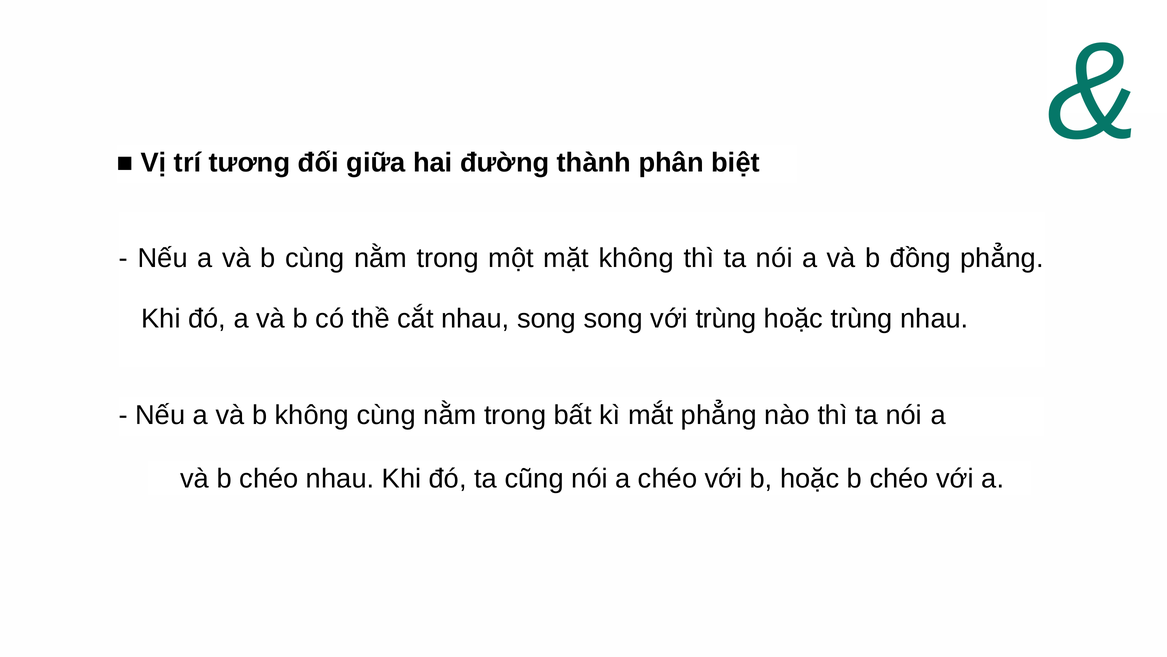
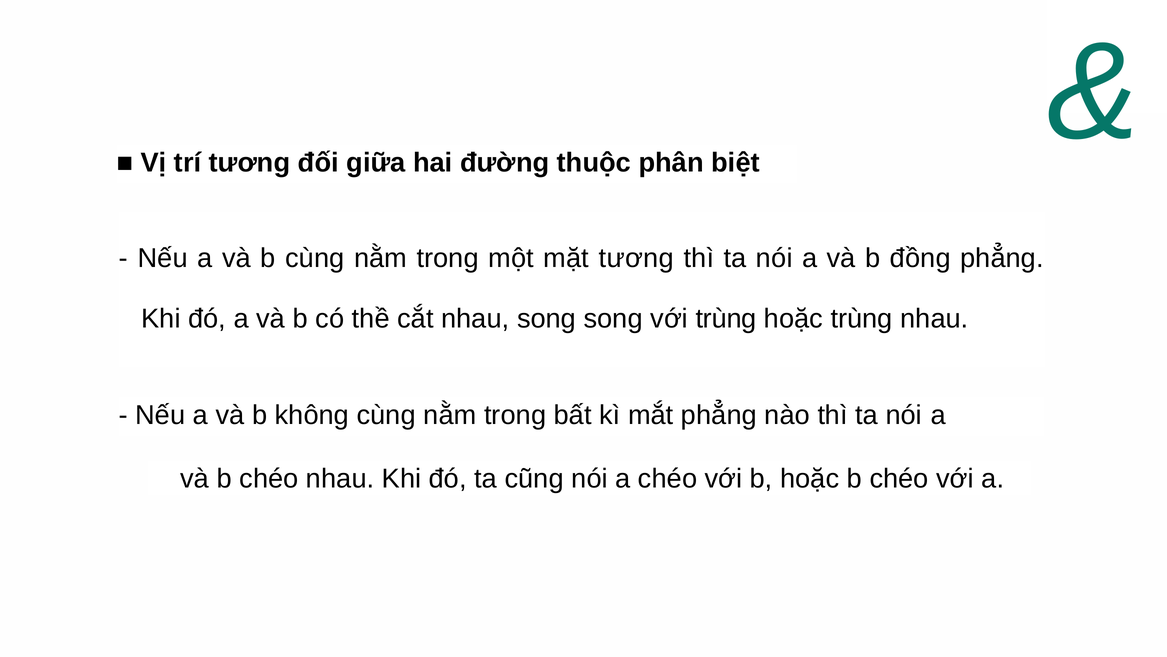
thành: thành -> thuộc
mặt không: không -> tương
